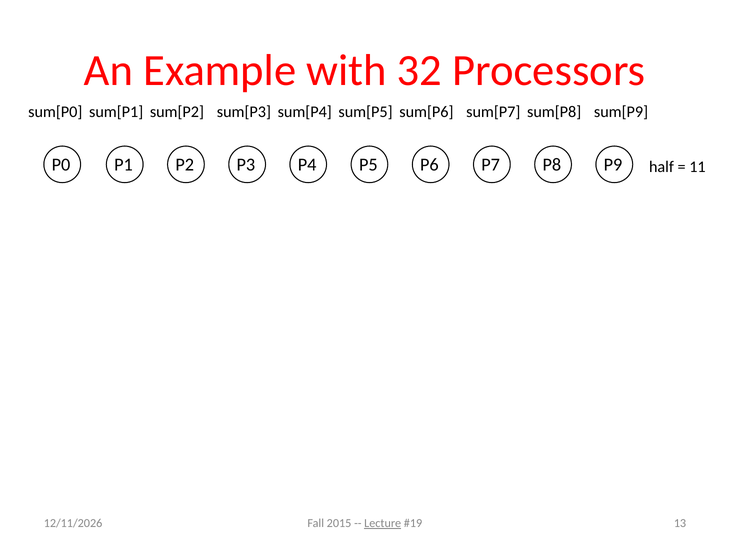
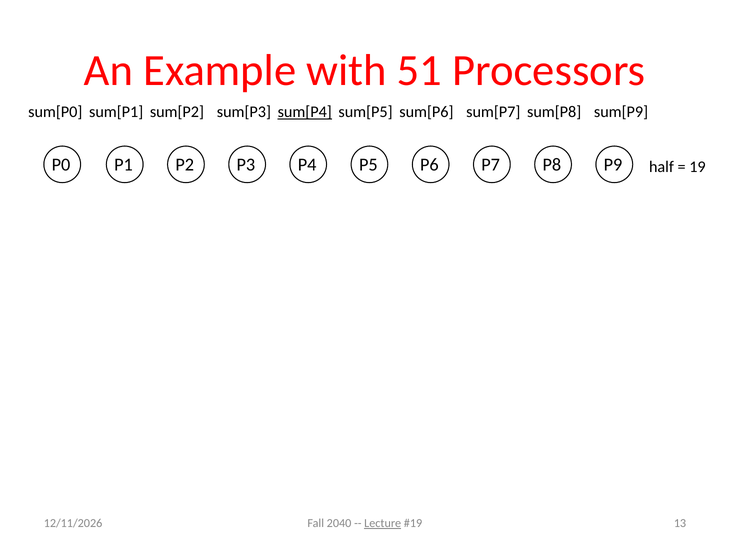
32: 32 -> 51
sum[P4 underline: none -> present
11: 11 -> 19
2015: 2015 -> 2040
